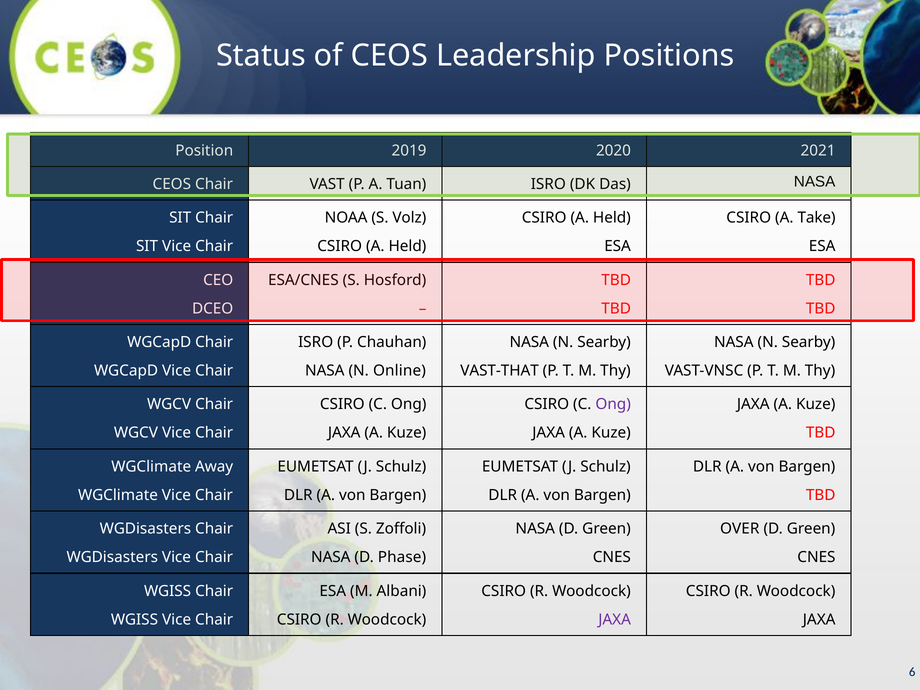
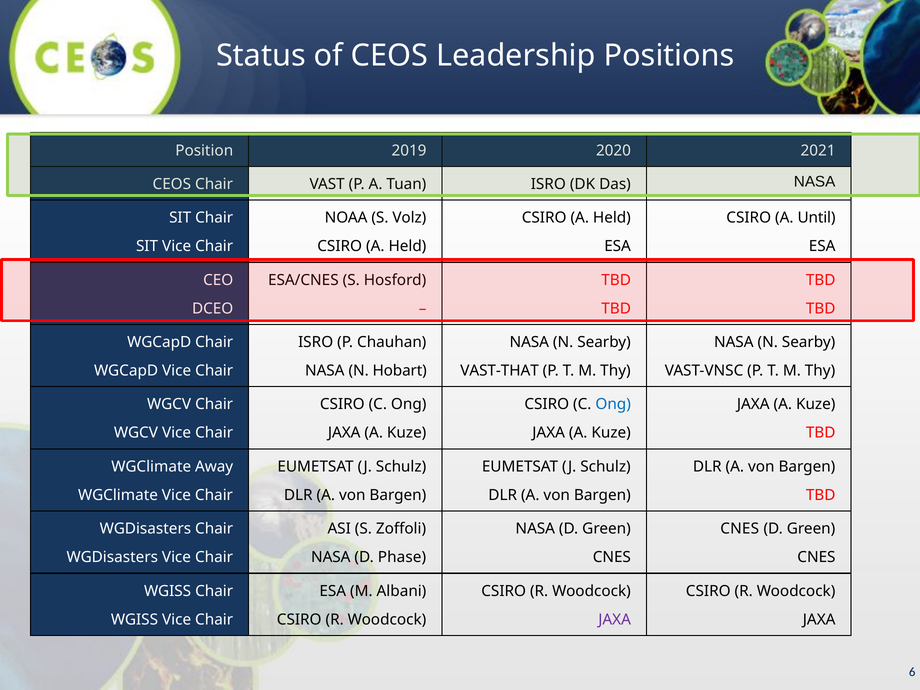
Take: Take -> Until
Online: Online -> Hobart
Ong at (613, 404) colour: purple -> blue
OVER at (740, 529): OVER -> CNES
